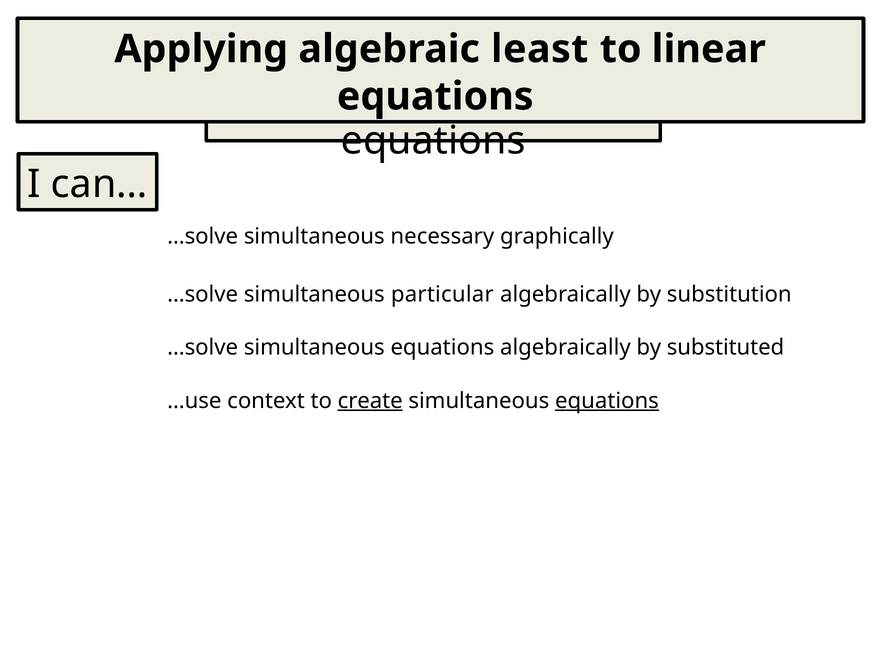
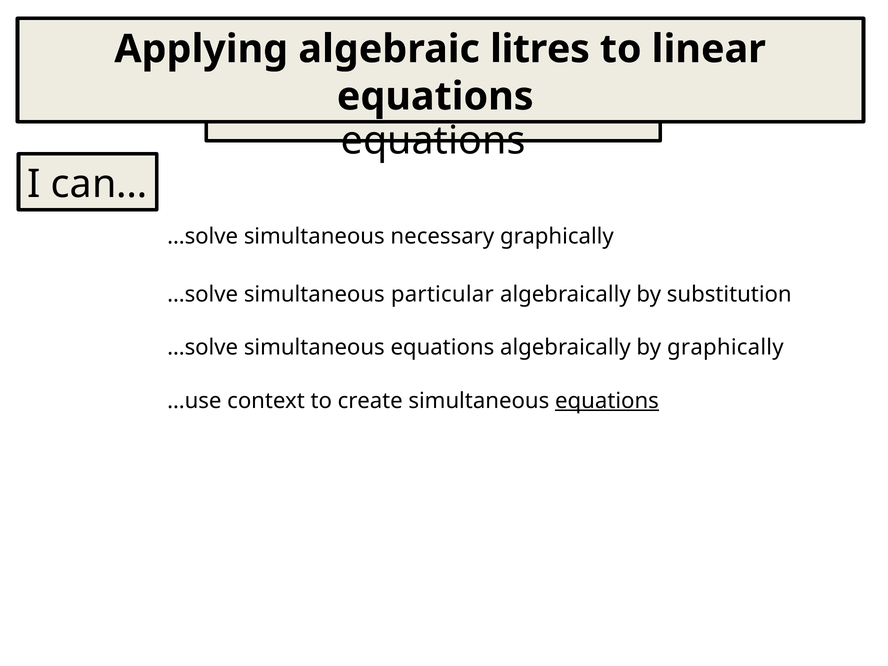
least: least -> litres
by substituted: substituted -> graphically
create underline: present -> none
